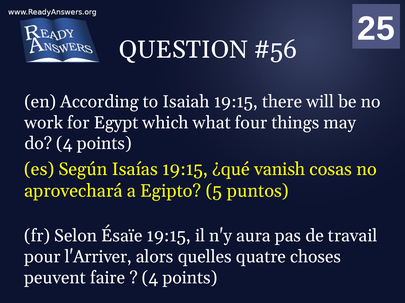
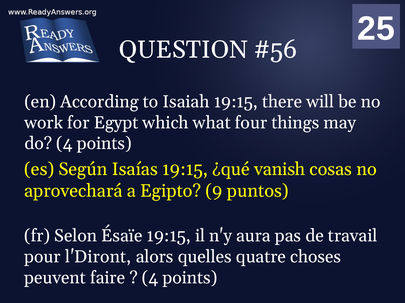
5: 5 -> 9
l'Arriver: l'Arriver -> l'Diront
